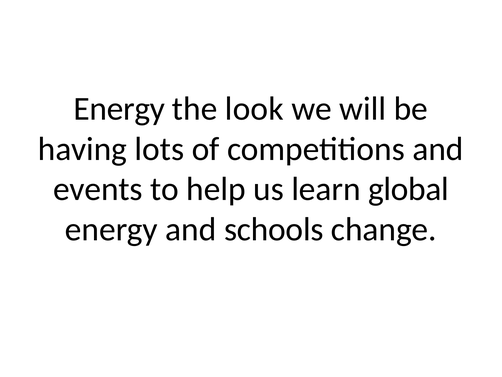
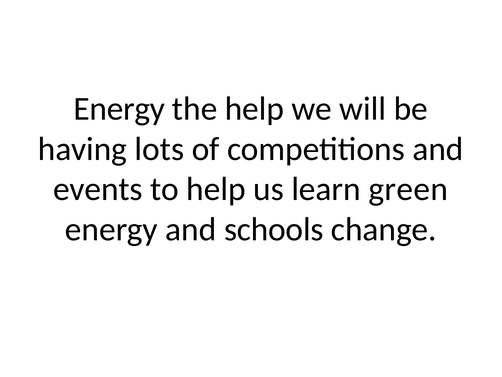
the look: look -> help
global: global -> green
